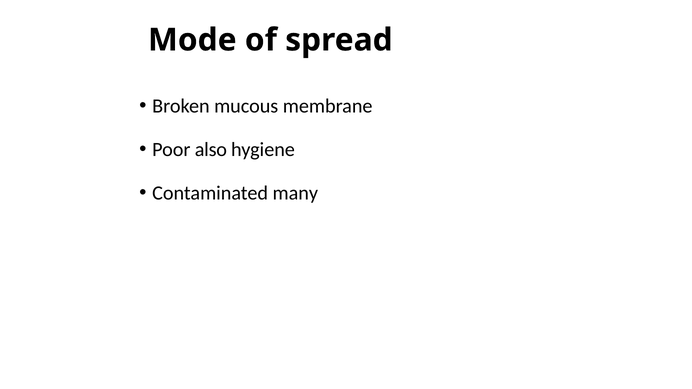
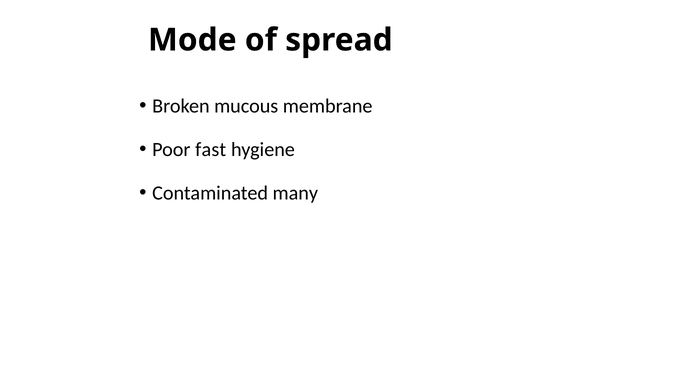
also: also -> fast
